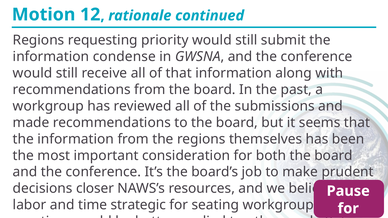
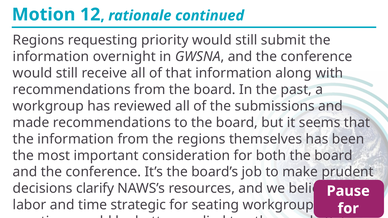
condense: condense -> overnight
closer: closer -> clarify
